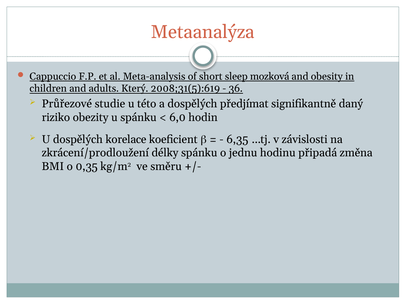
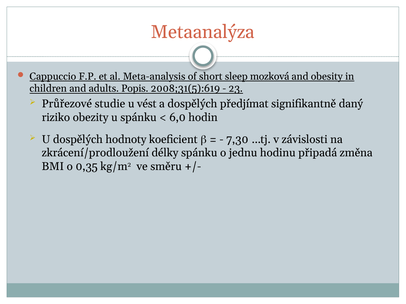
Který: Který -> Popis
36: 36 -> 23
této: této -> vést
korelace: korelace -> hodnoty
6,35: 6,35 -> 7,30
